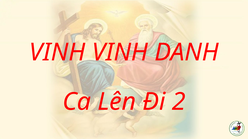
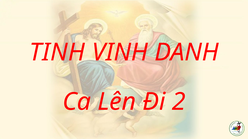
VINH at (57, 53): VINH -> TINH
